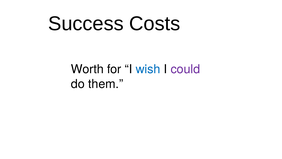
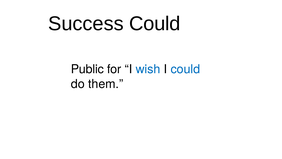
Success Costs: Costs -> Could
Worth: Worth -> Public
could at (185, 69) colour: purple -> blue
